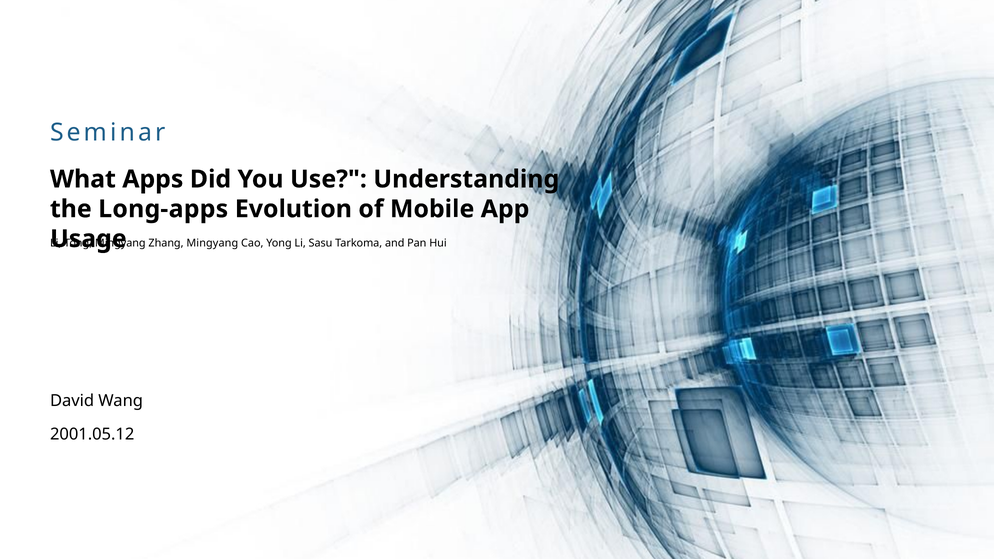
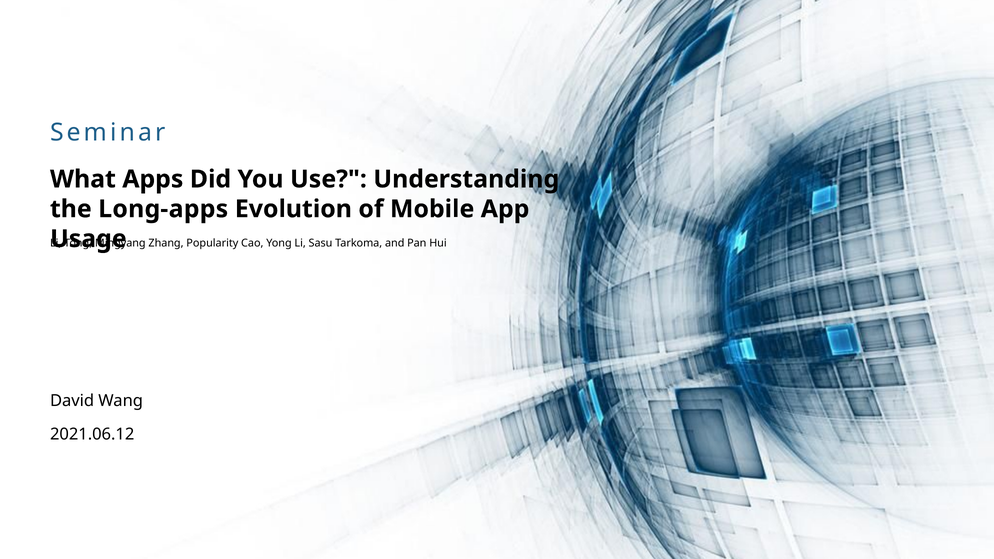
Zhang Mingyang: Mingyang -> Popularity
2001.05.12: 2001.05.12 -> 2021.06.12
